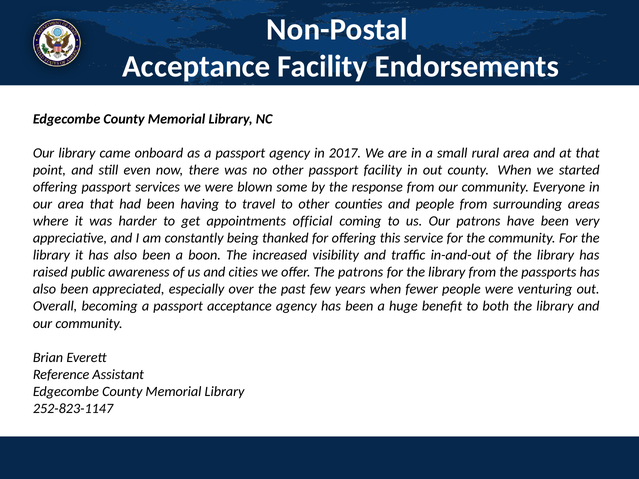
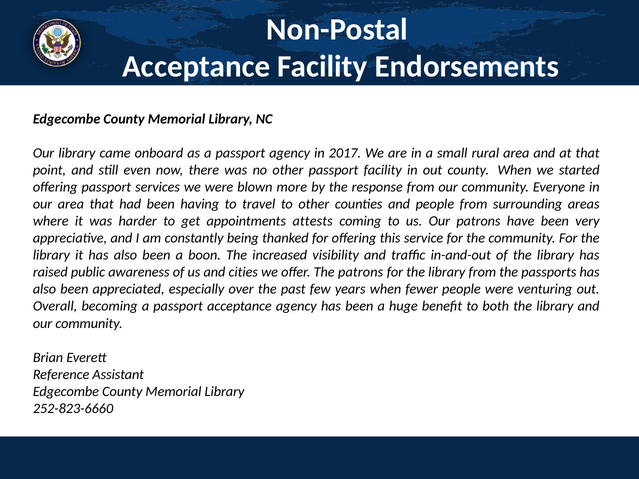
some: some -> more
official: official -> attests
252-823-1147: 252-823-1147 -> 252-823-6660
